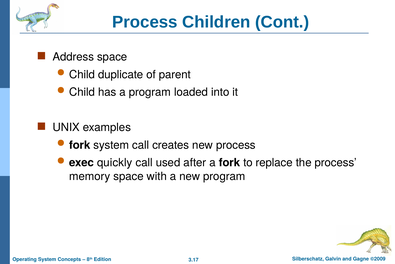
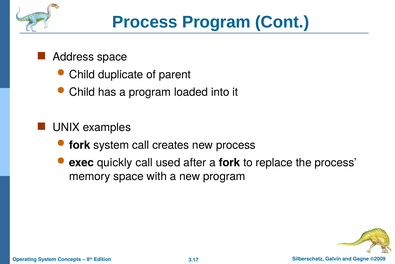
Process Children: Children -> Program
